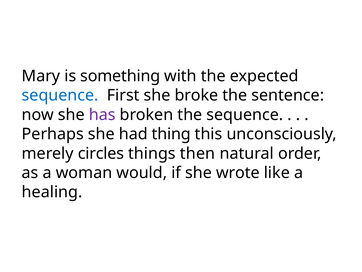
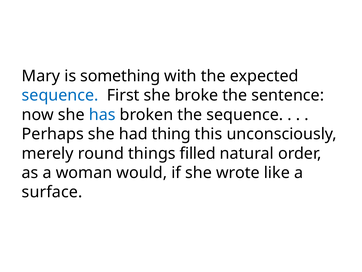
has colour: purple -> blue
circles: circles -> round
then: then -> filled
healing: healing -> surface
